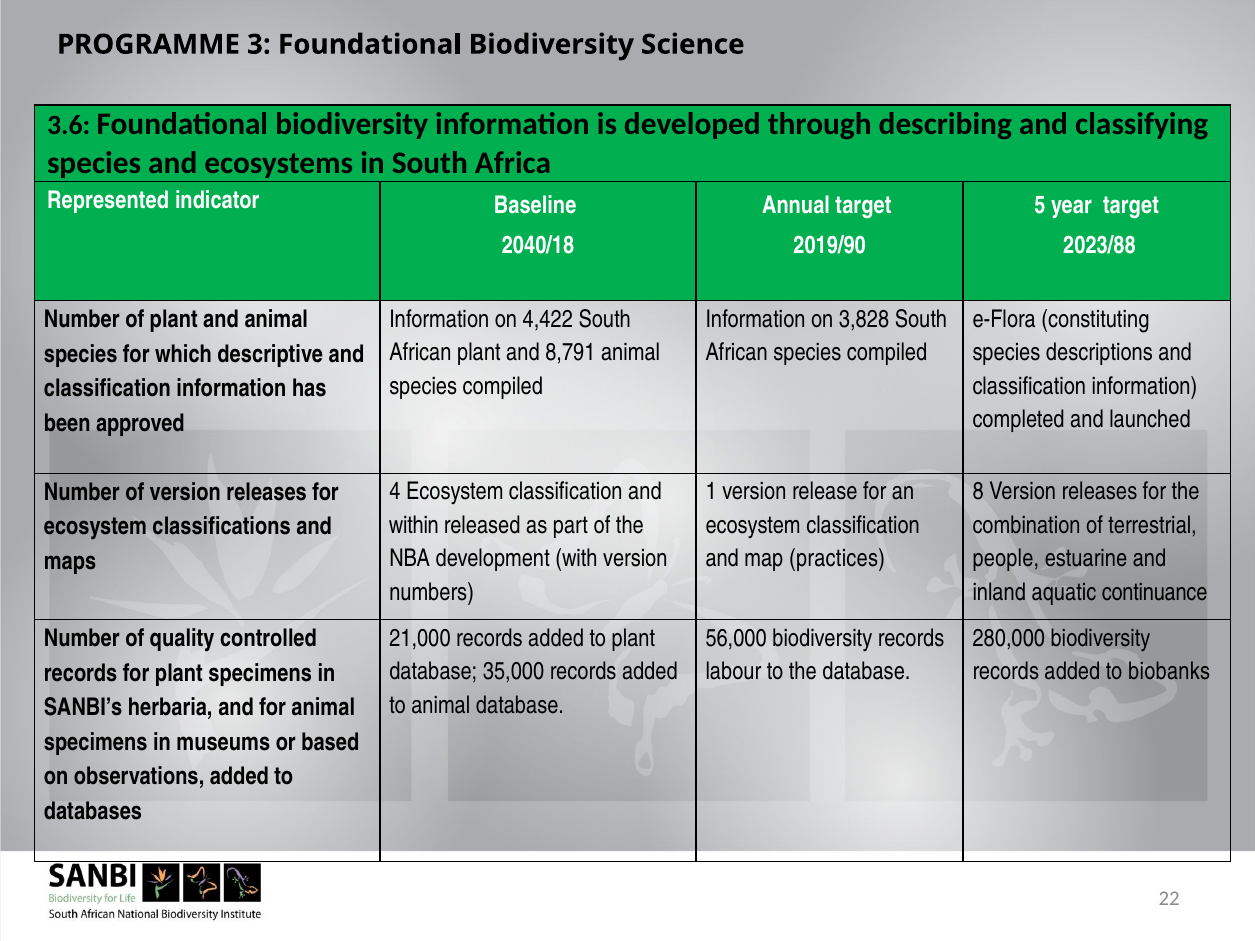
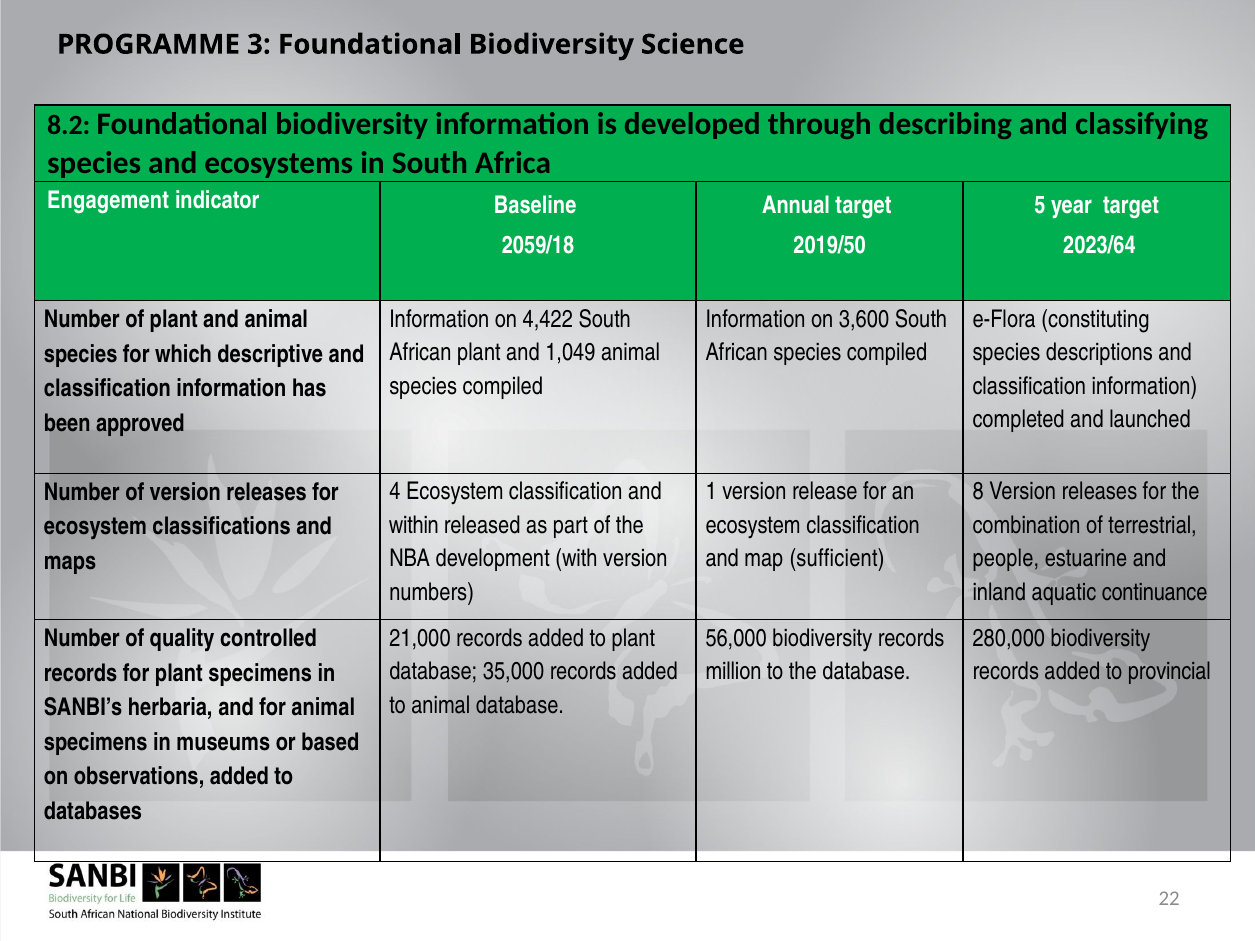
3.6: 3.6 -> 8.2
Represented: Represented -> Engagement
2040/18: 2040/18 -> 2059/18
2019/90: 2019/90 -> 2019/50
2023/88: 2023/88 -> 2023/64
3,828: 3,828 -> 3,600
8,791: 8,791 -> 1,049
practices: practices -> sufficient
labour: labour -> million
biobanks: biobanks -> provincial
